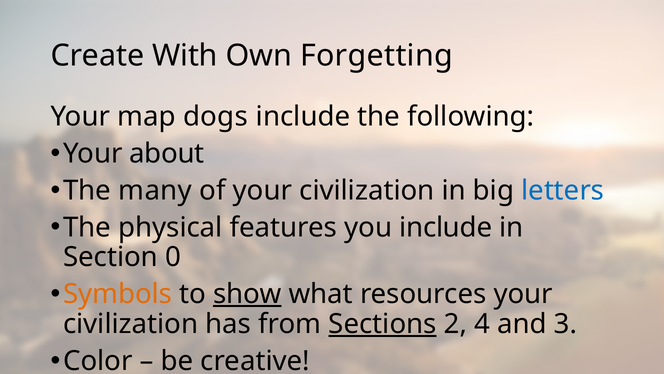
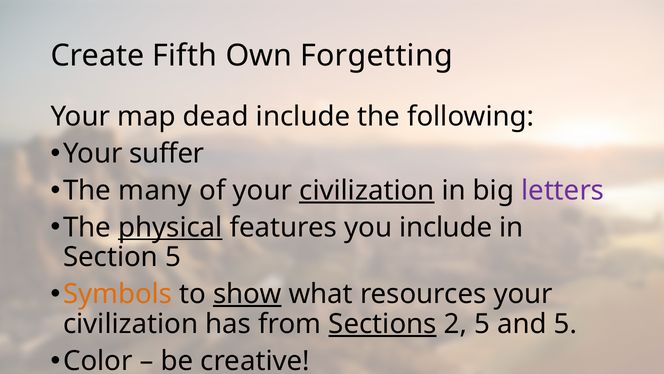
With: With -> Fifth
dogs: dogs -> dead
about: about -> suffer
civilization at (367, 190) underline: none -> present
letters colour: blue -> purple
physical underline: none -> present
Section 0: 0 -> 5
2 4: 4 -> 5
and 3: 3 -> 5
